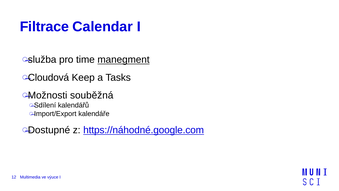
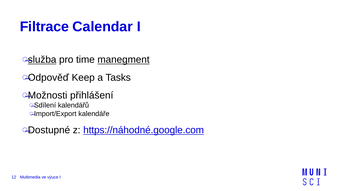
služba underline: none -> present
Cloudová: Cloudová -> Odpověď
souběžná: souběžná -> přihlášení
